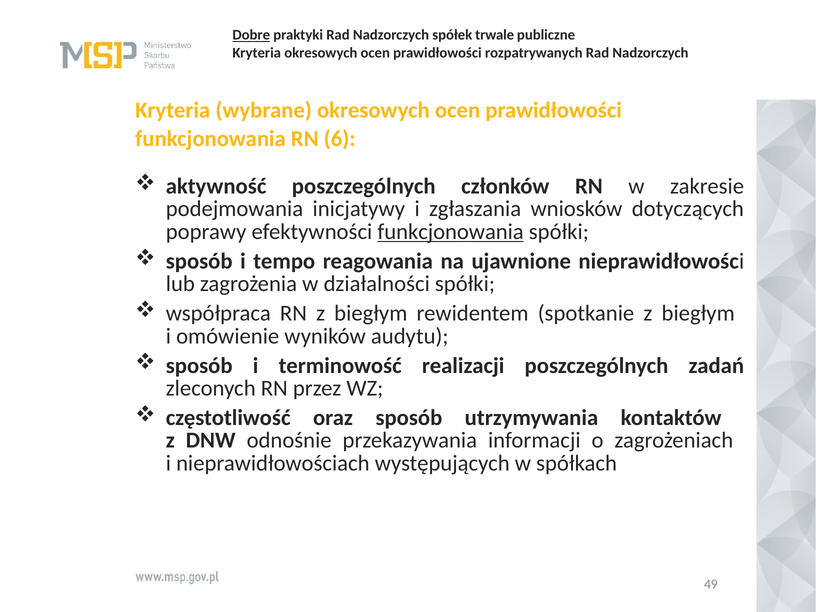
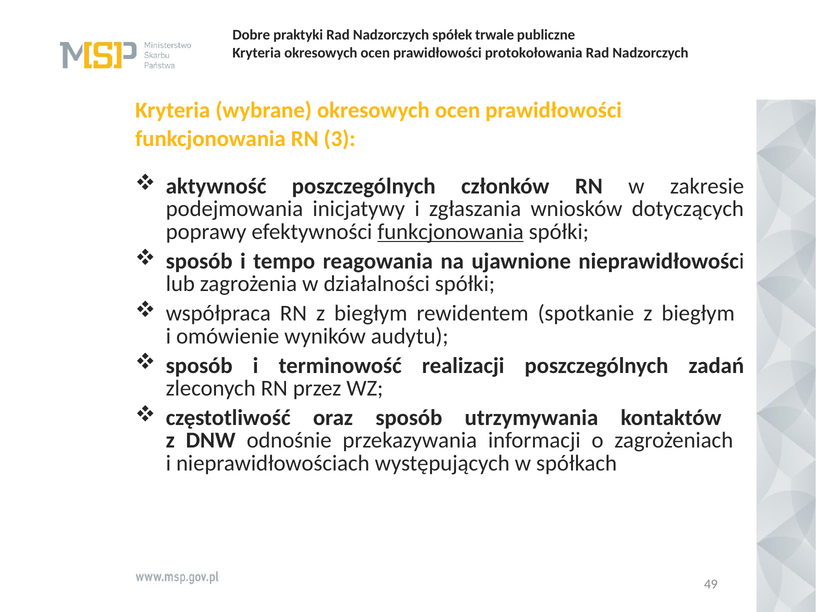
Dobre underline: present -> none
rozpatrywanych: rozpatrywanych -> protokołowania
6: 6 -> 3
